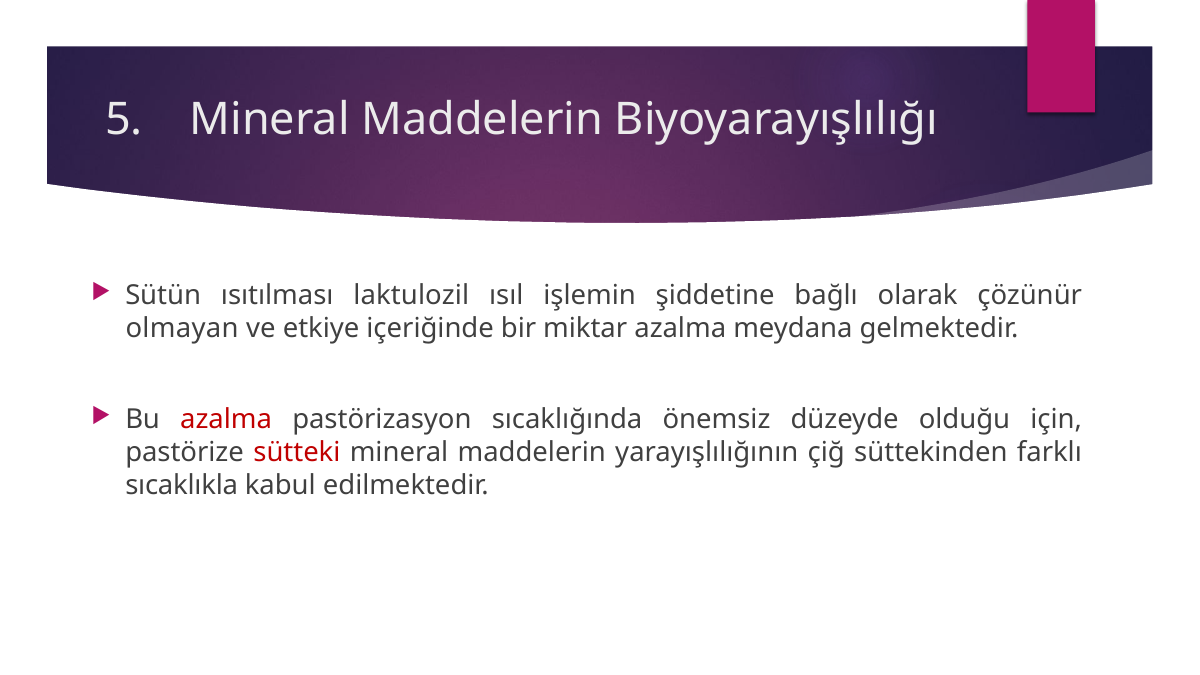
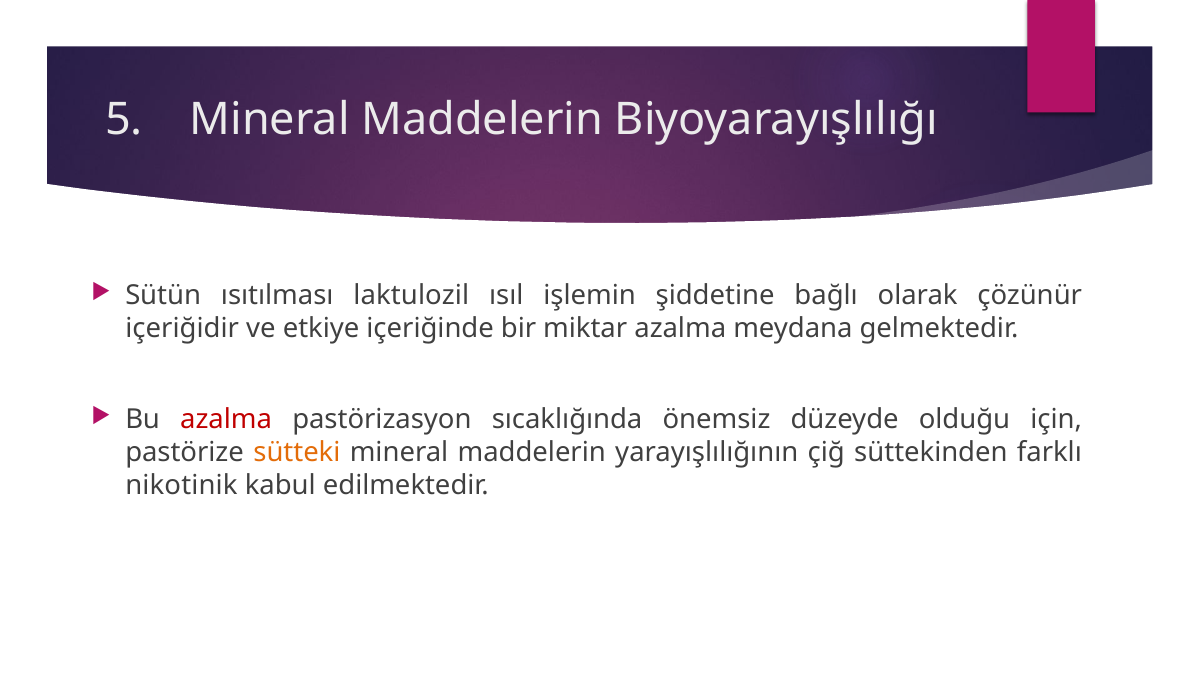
olmayan: olmayan -> içeriğidir
sütteki colour: red -> orange
sıcaklıkla: sıcaklıkla -> nikotinik
